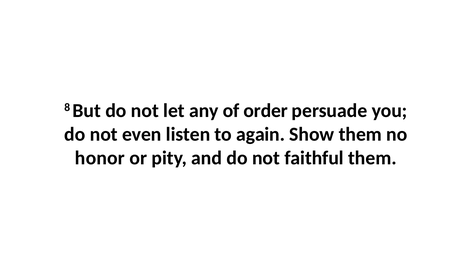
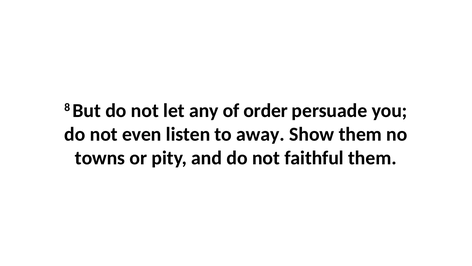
again: again -> away
honor: honor -> towns
